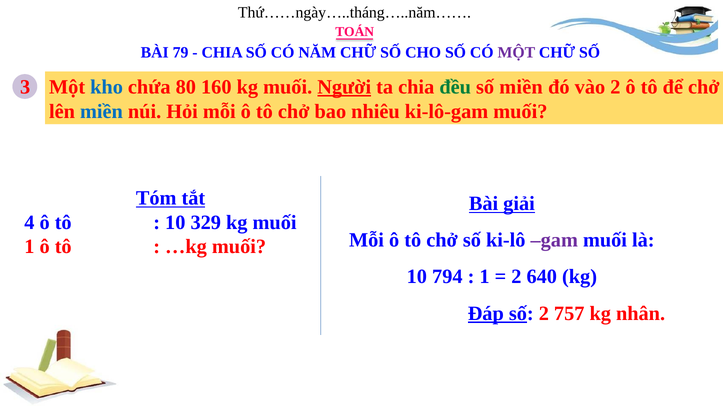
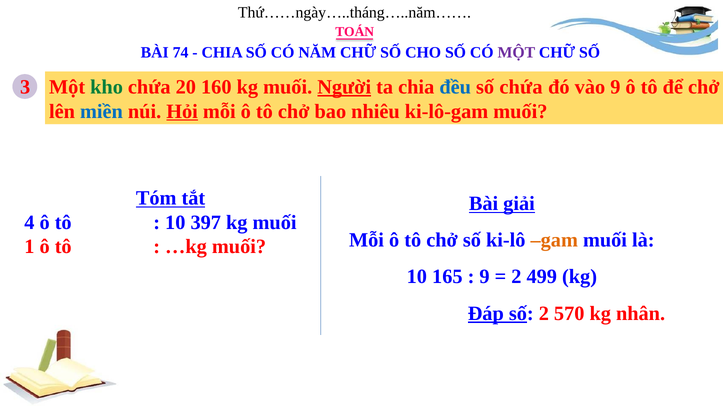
79: 79 -> 74
kho colour: blue -> green
80: 80 -> 20
đều colour: green -> blue
số miền: miền -> chứa
vào 2: 2 -> 9
Hỏi underline: none -> present
329: 329 -> 397
gam colour: purple -> orange
794: 794 -> 165
1 at (484, 277): 1 -> 9
640: 640 -> 499
757: 757 -> 570
